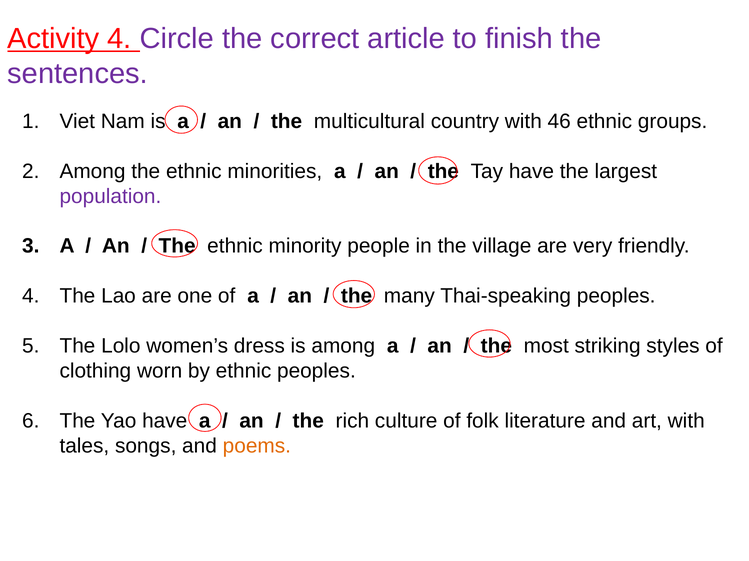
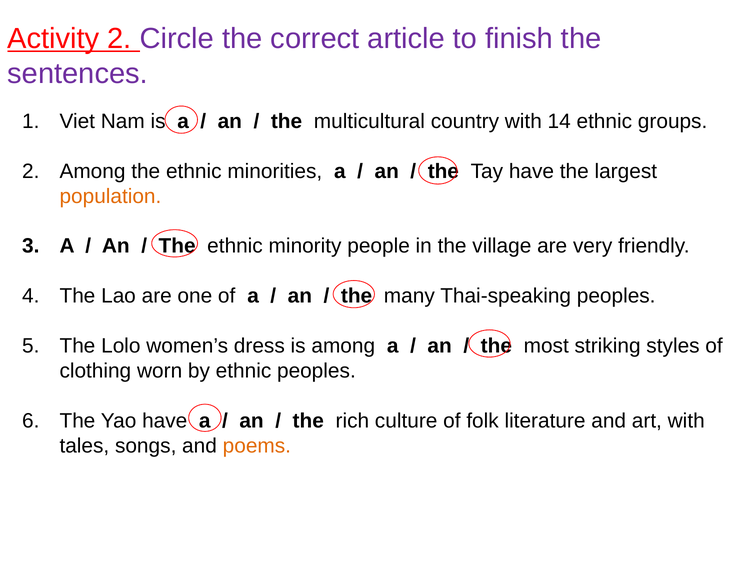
Activity 4: 4 -> 2
46: 46 -> 14
population colour: purple -> orange
